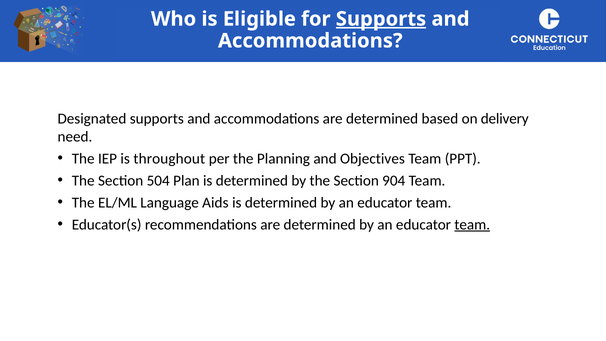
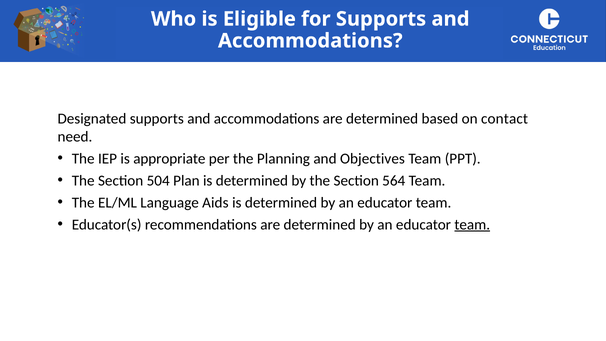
Supports at (381, 19) underline: present -> none
delivery: delivery -> contact
throughout: throughout -> appropriate
904: 904 -> 564
